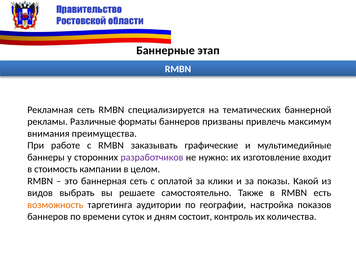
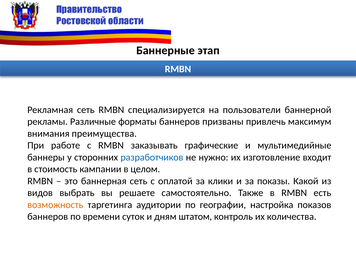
тематических: тематических -> пользователи
разработчиков colour: purple -> blue
состоит: состоит -> штатом
